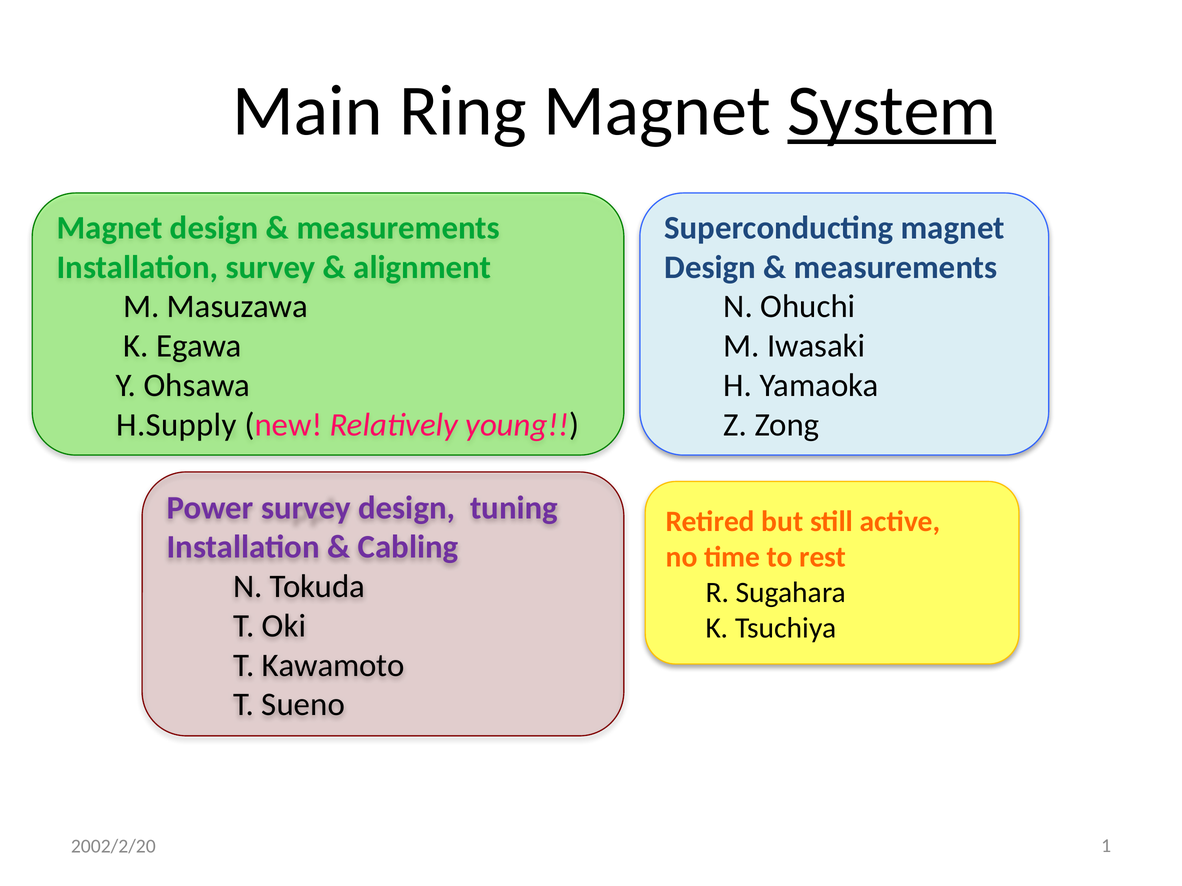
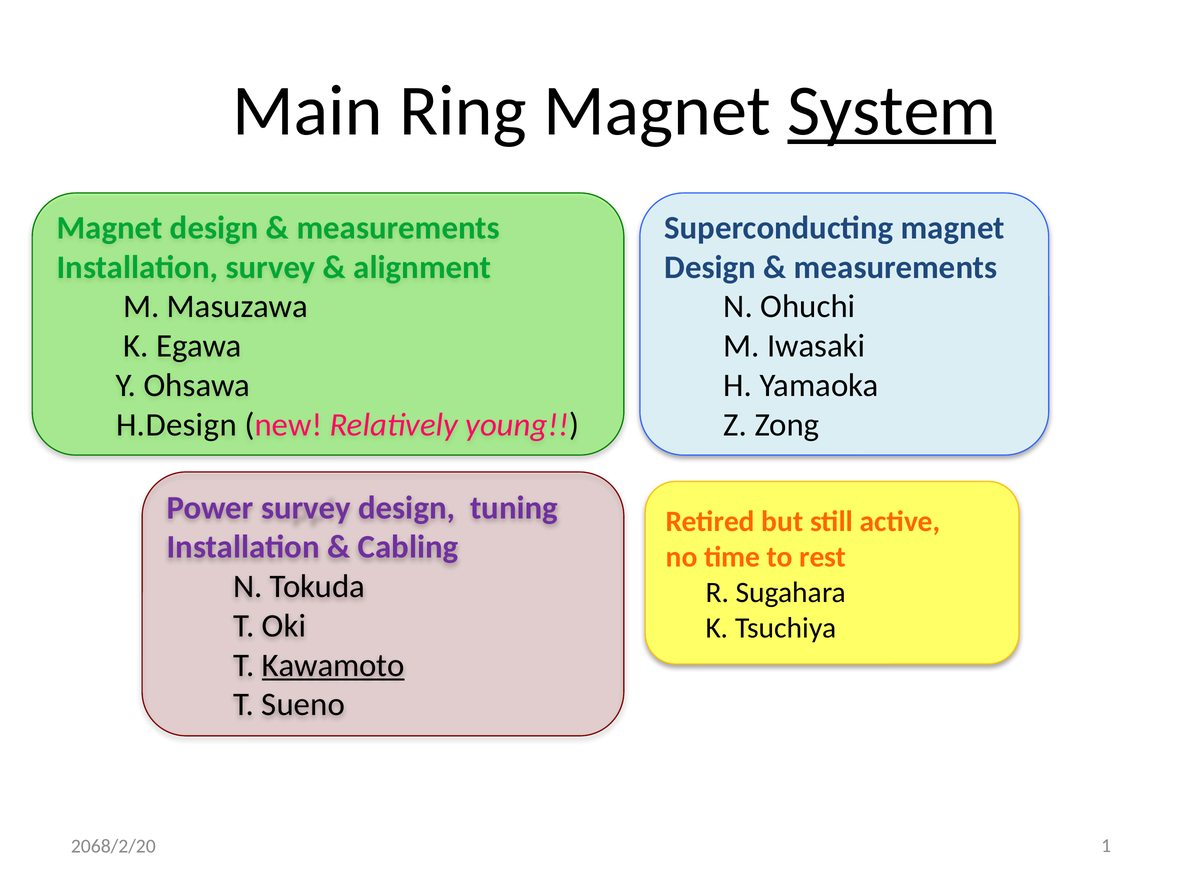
H.Supply: H.Supply -> H.Design
Kawamoto underline: none -> present
2002/2/20: 2002/2/20 -> 2068/2/20
